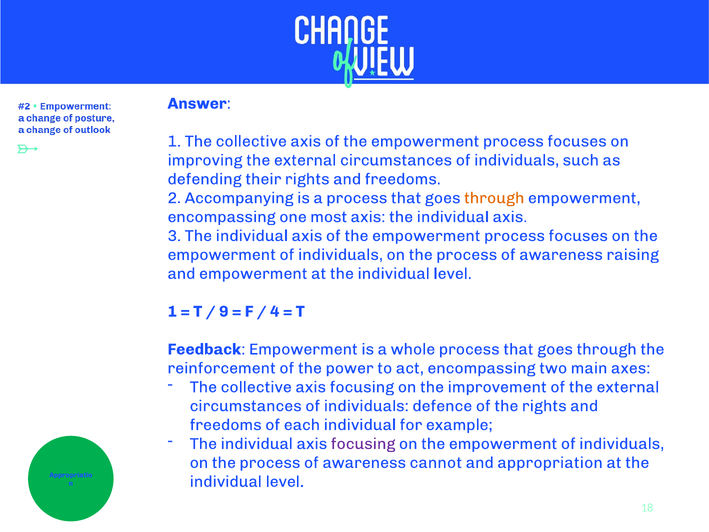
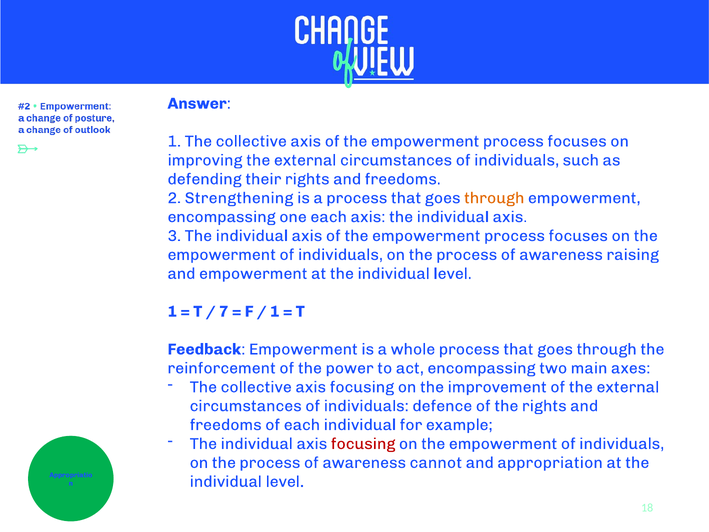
Accompanying: Accompanying -> Strengthening
one most: most -> each
9: 9 -> 7
4 at (275, 311): 4 -> 1
focusing at (363, 444) colour: purple -> red
